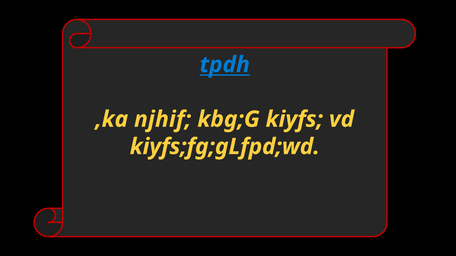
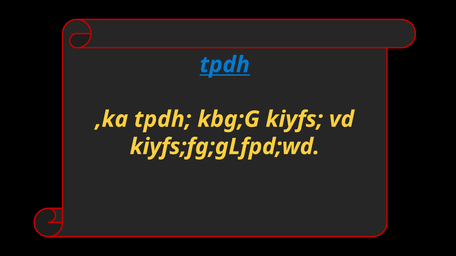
,ka njhif: njhif -> tpdh
